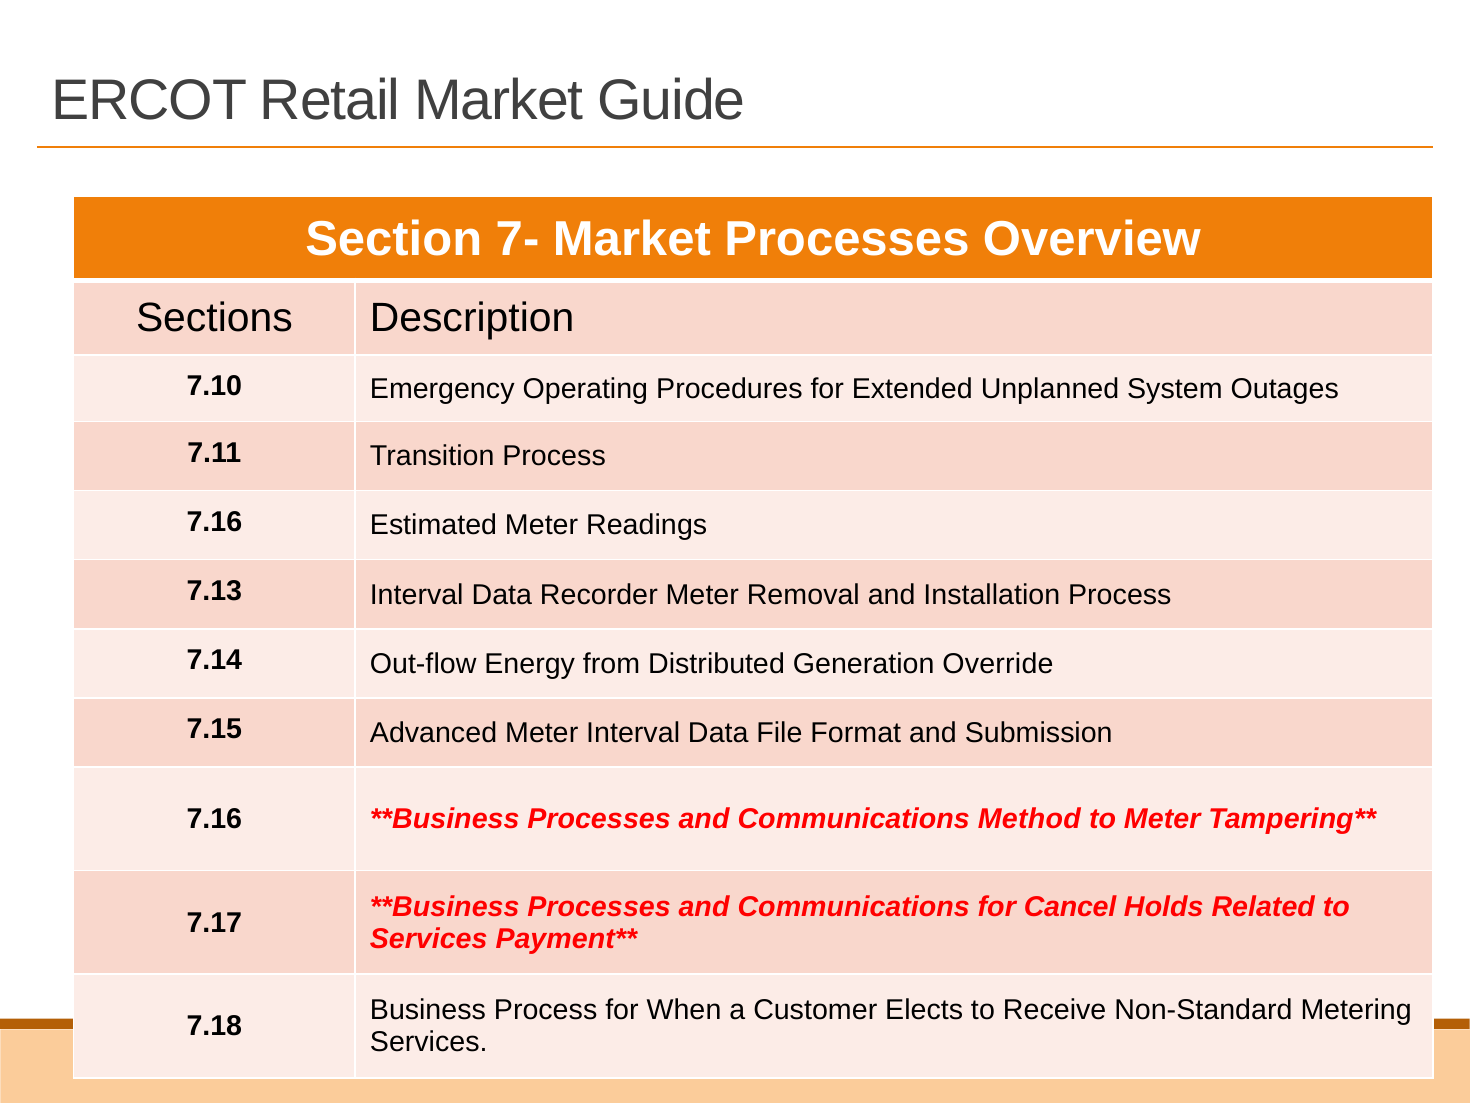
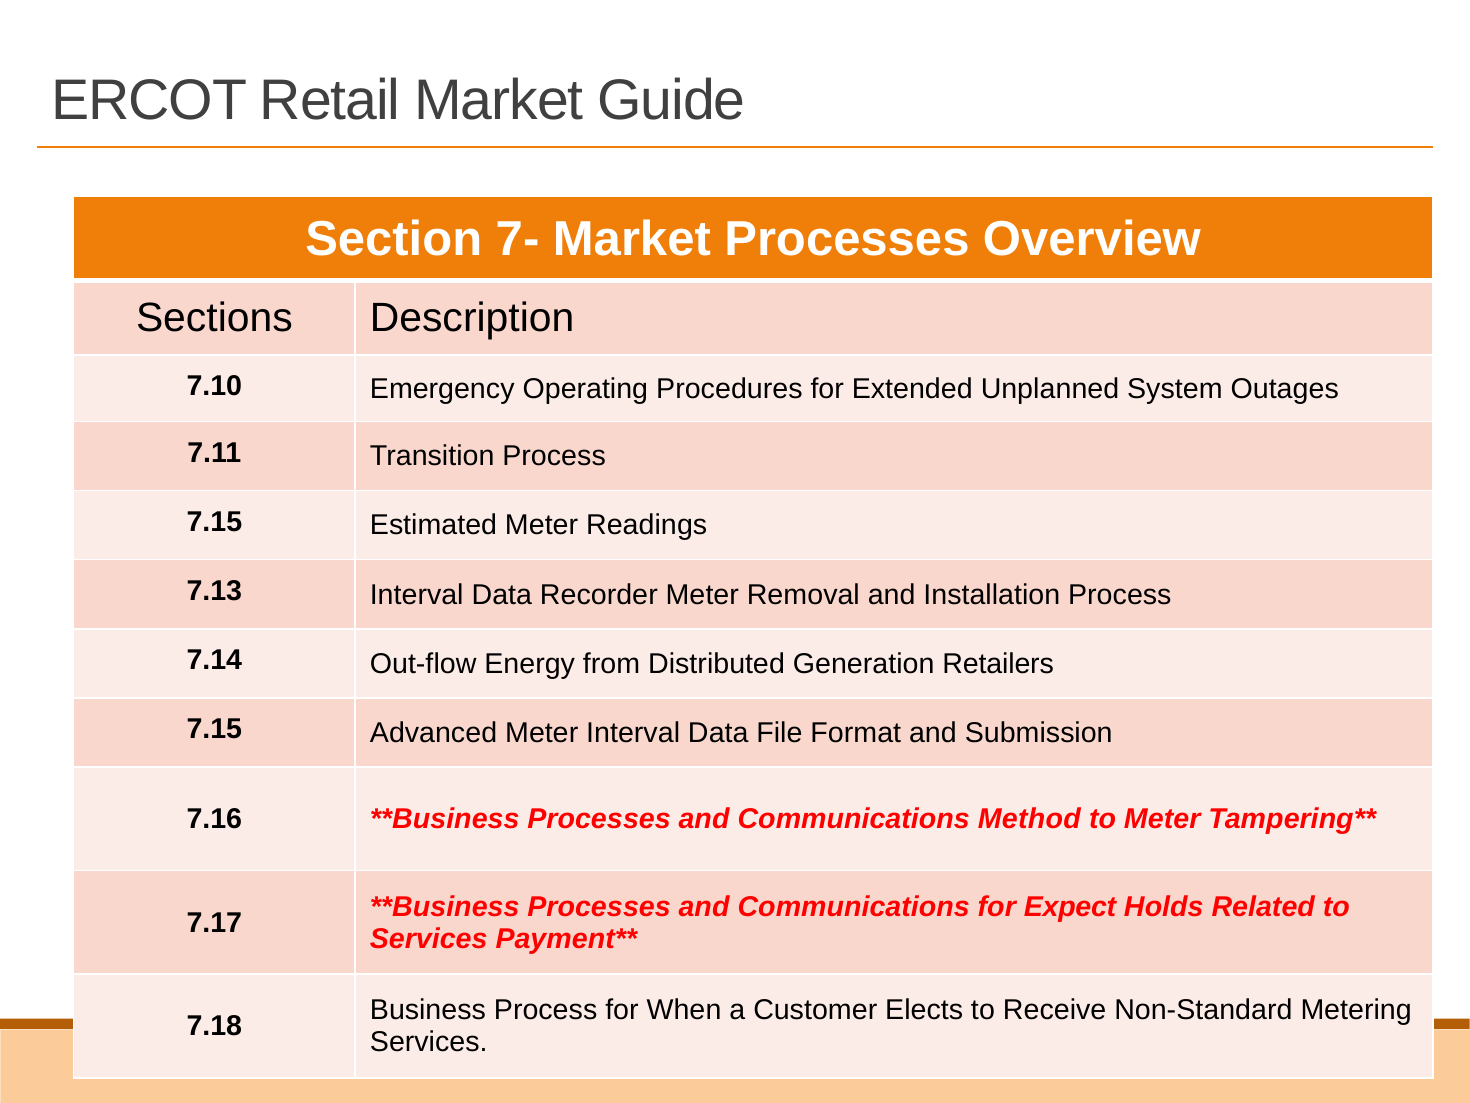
7.16 at (214, 522): 7.16 -> 7.15
Override: Override -> Retailers
Cancel: Cancel -> Expect
